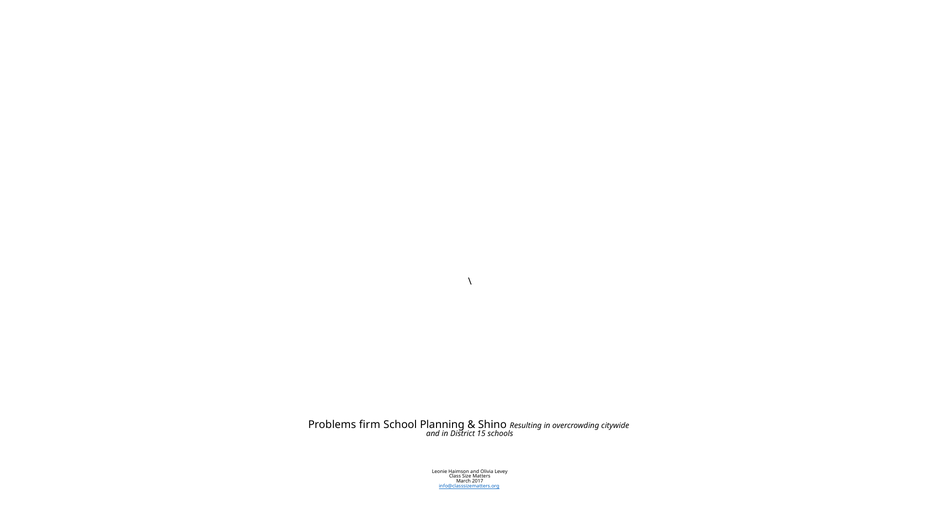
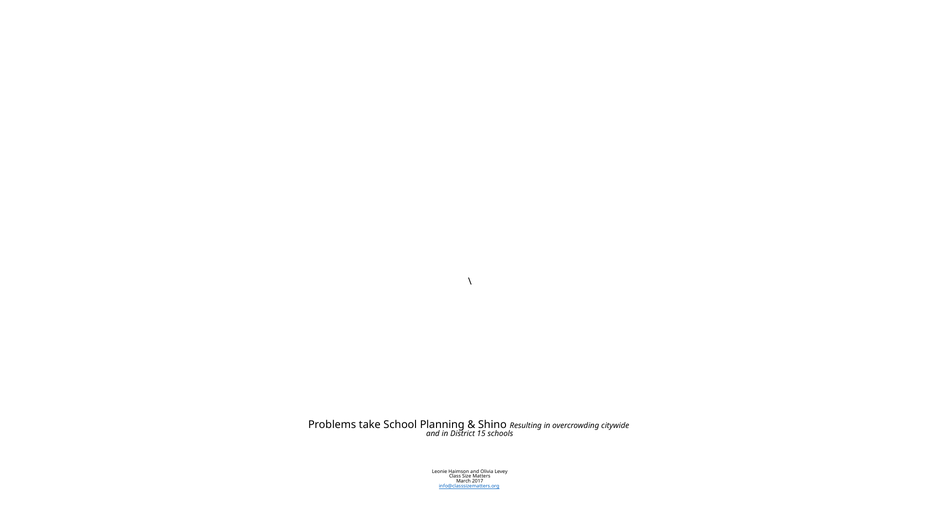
firm: firm -> take
